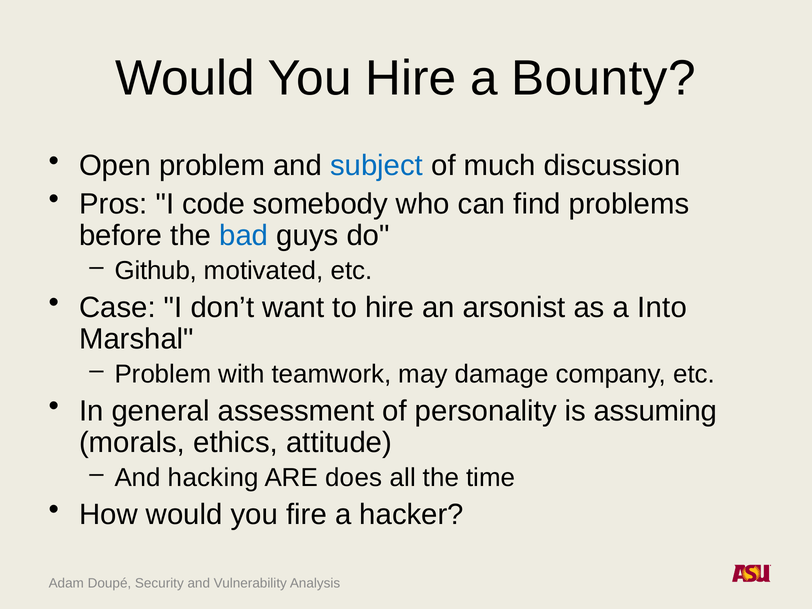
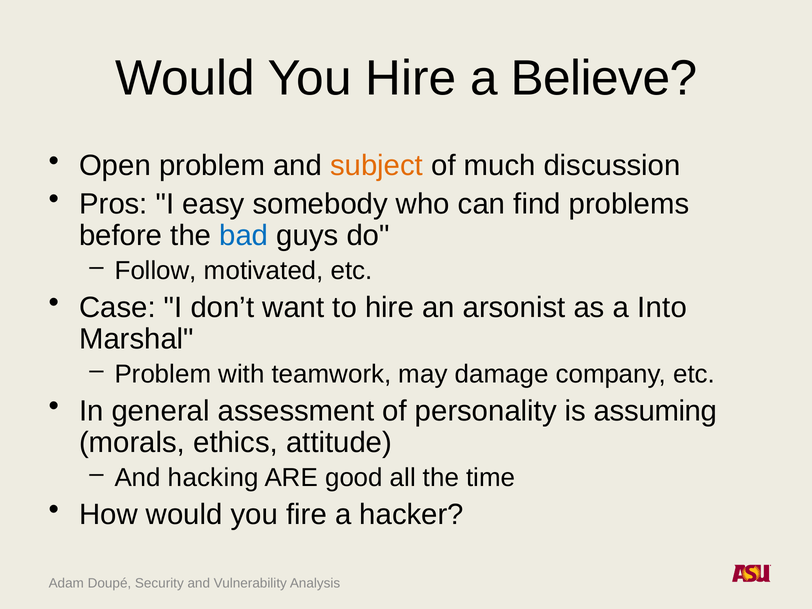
Bounty: Bounty -> Believe
subject colour: blue -> orange
code: code -> easy
Github: Github -> Follow
does: does -> good
